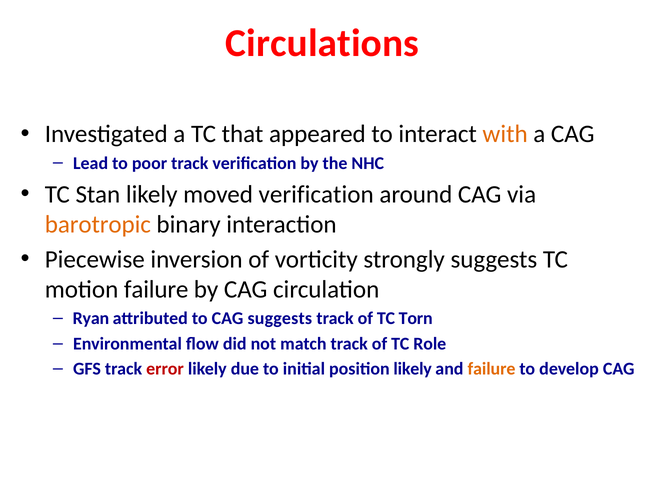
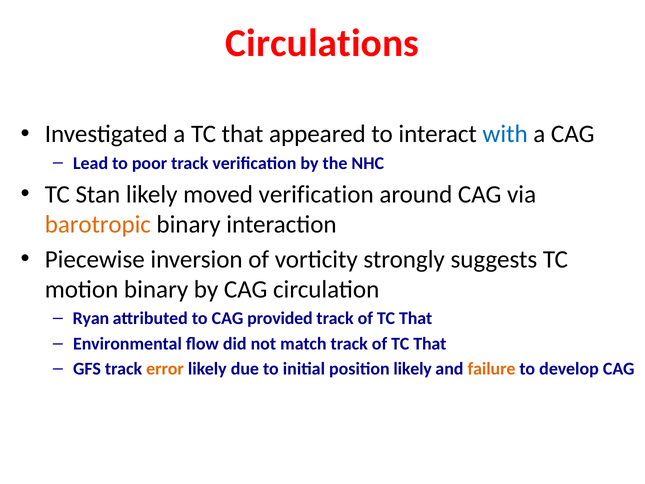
with colour: orange -> blue
motion failure: failure -> binary
CAG suggests: suggests -> provided
Torn at (416, 318): Torn -> That
Role at (430, 343): Role -> That
error colour: red -> orange
